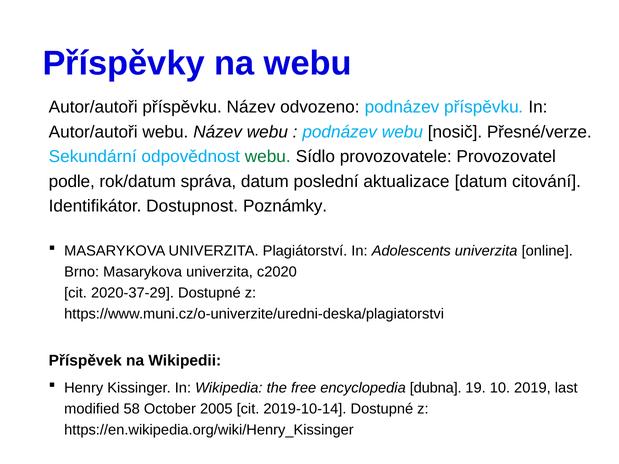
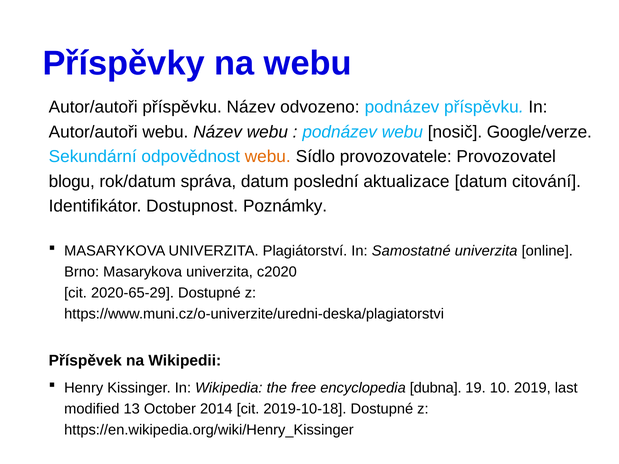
Přesné/verze: Přesné/verze -> Google/verze
webu at (268, 157) colour: green -> orange
podle: podle -> blogu
Adolescents: Adolescents -> Samostatné
2020-37-29: 2020-37-29 -> 2020-65-29
58: 58 -> 13
2005: 2005 -> 2014
2019-10-14: 2019-10-14 -> 2019-10-18
